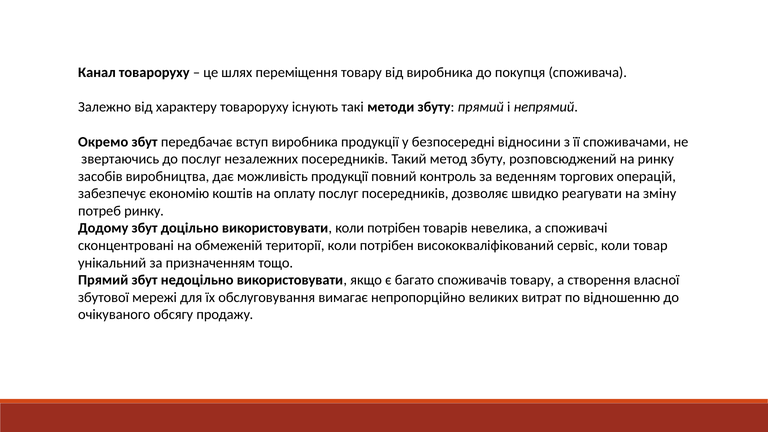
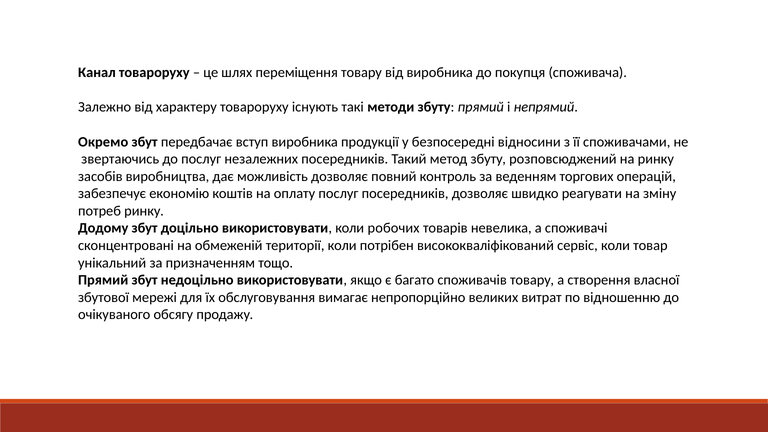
можливість продукції: продукції -> дозволяє
використовувати коли потрібен: потрібен -> робочих
